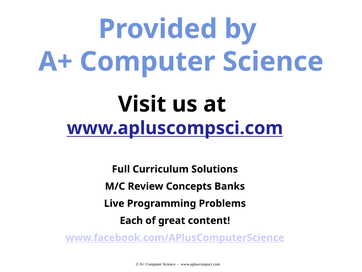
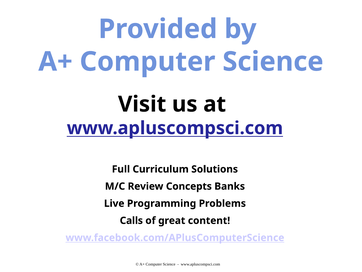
Each: Each -> Calls
